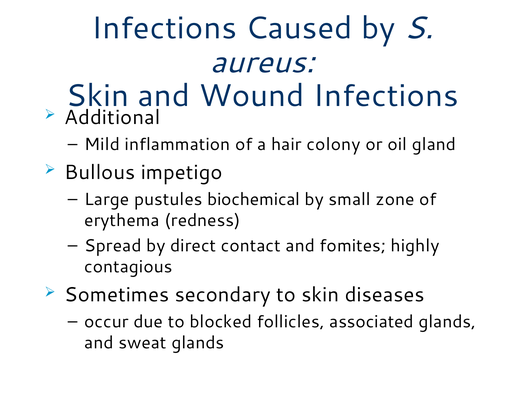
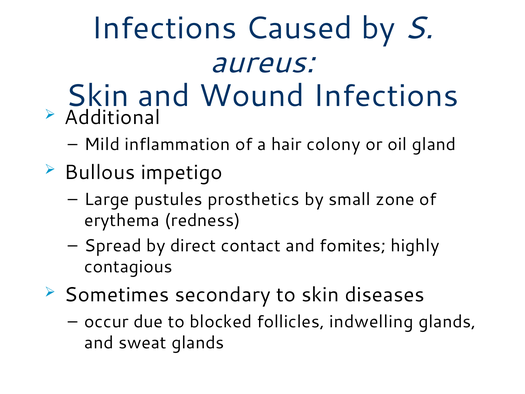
biochemical: biochemical -> prosthetics
associated: associated -> indwelling
